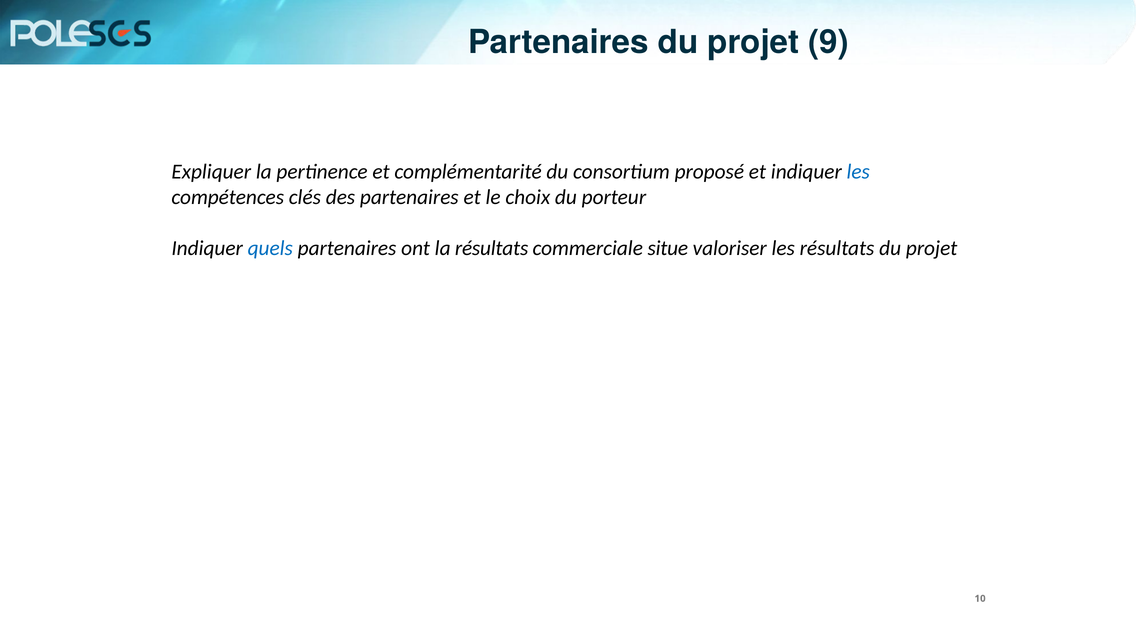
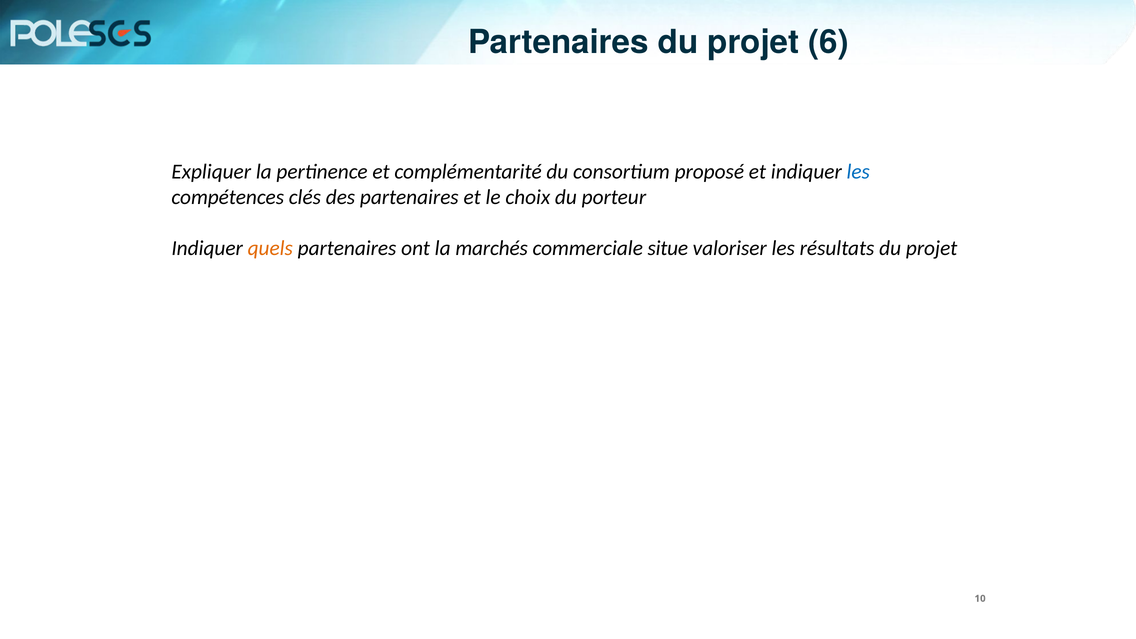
9: 9 -> 6
quels colour: blue -> orange
la résultats: résultats -> marchés
